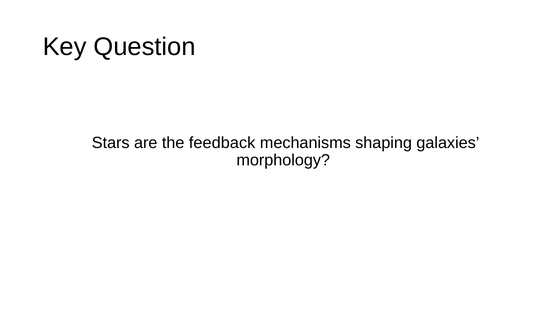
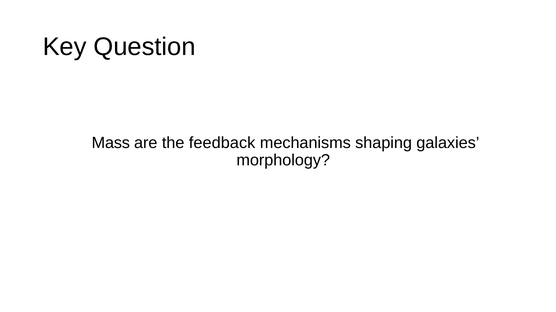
Stars: Stars -> Mass
